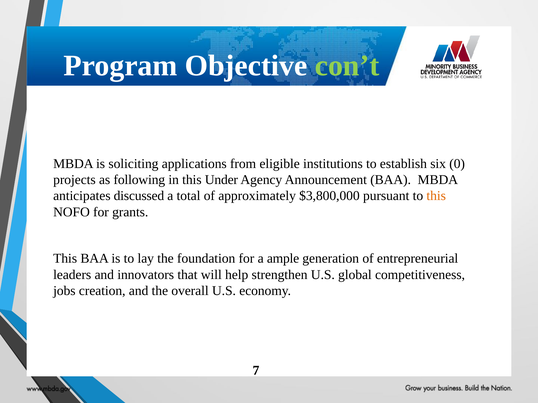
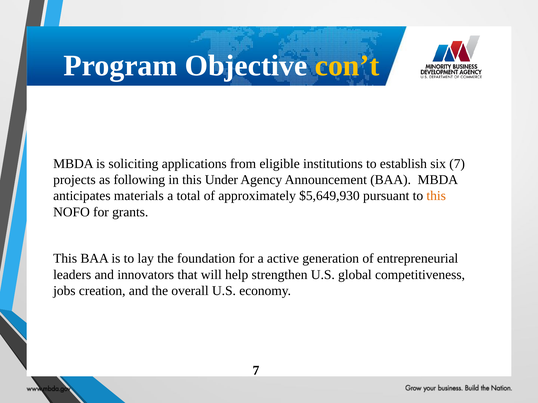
con’t colour: light green -> yellow
six 0: 0 -> 7
discussed: discussed -> materials
$3,800,000: $3,800,000 -> $5,649,930
ample: ample -> active
